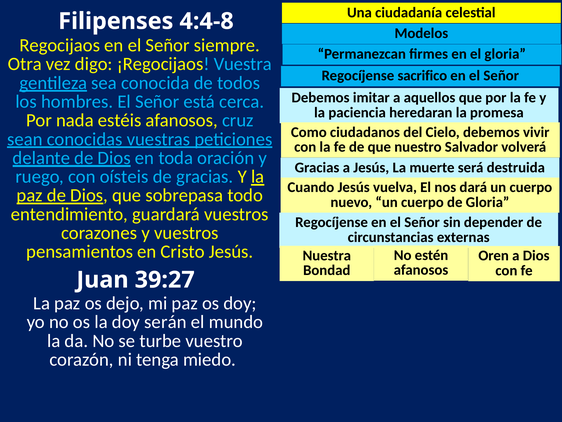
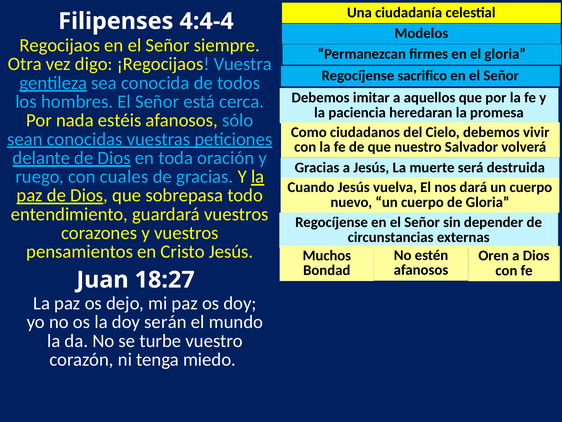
4:4-8: 4:4-8 -> 4:4-4
cruz: cruz -> sólo
oísteis: oísteis -> cuales
Nuestra: Nuestra -> Muchos
39:27: 39:27 -> 18:27
